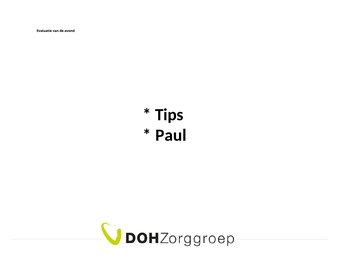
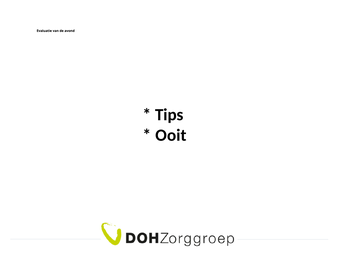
Paul: Paul -> Ooit
